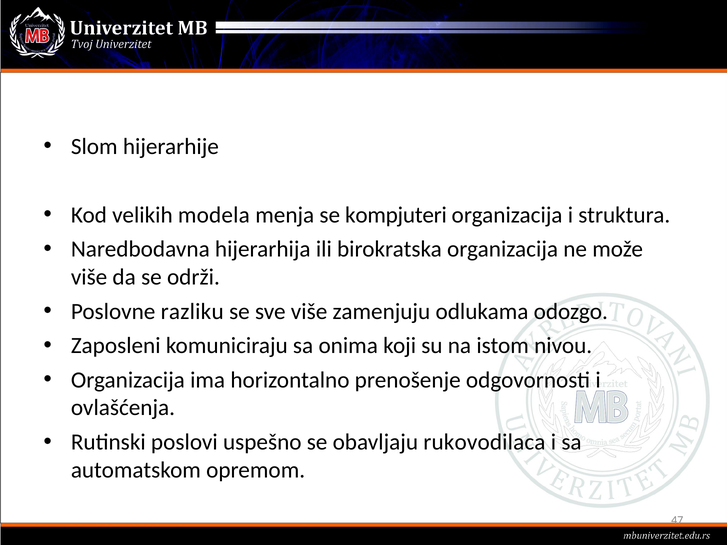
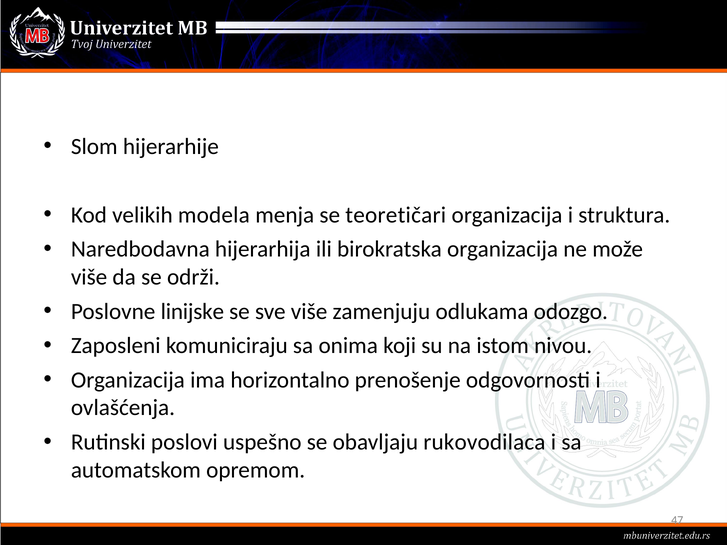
kompjuteri: kompjuteri -> teoretičari
razliku: razliku -> linijske
